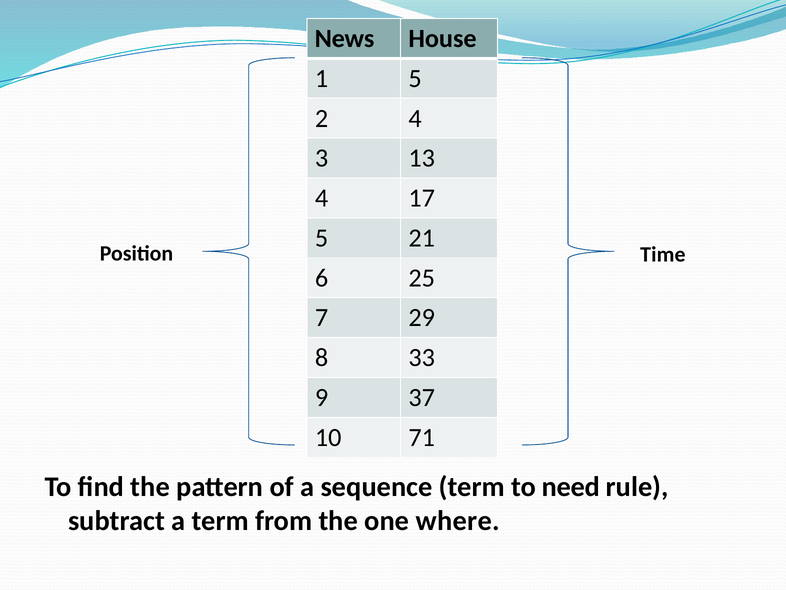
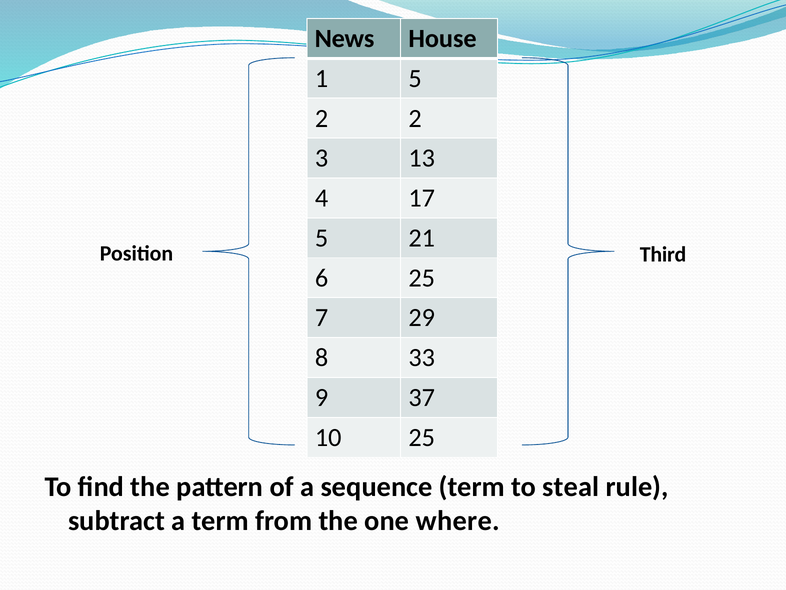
2 4: 4 -> 2
Time: Time -> Third
10 71: 71 -> 25
need: need -> steal
